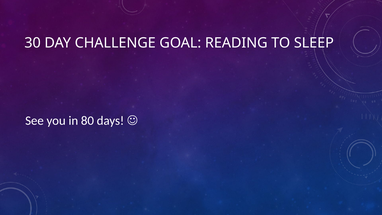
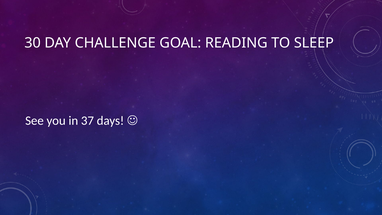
80: 80 -> 37
